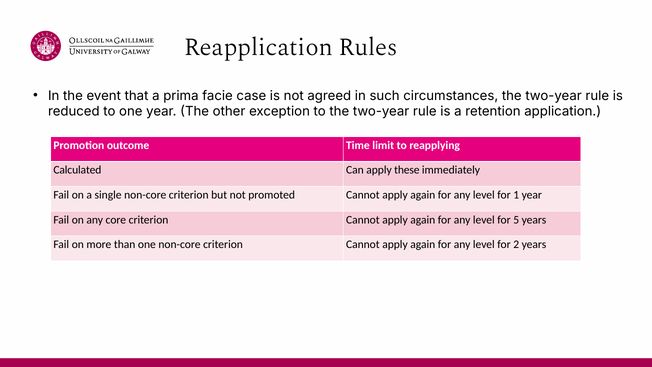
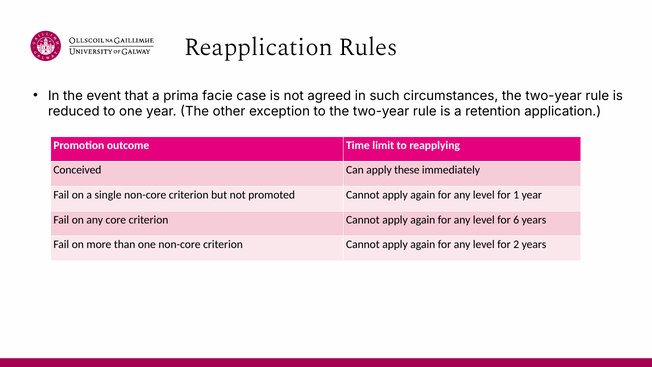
Calculated: Calculated -> Conceived
5: 5 -> 6
